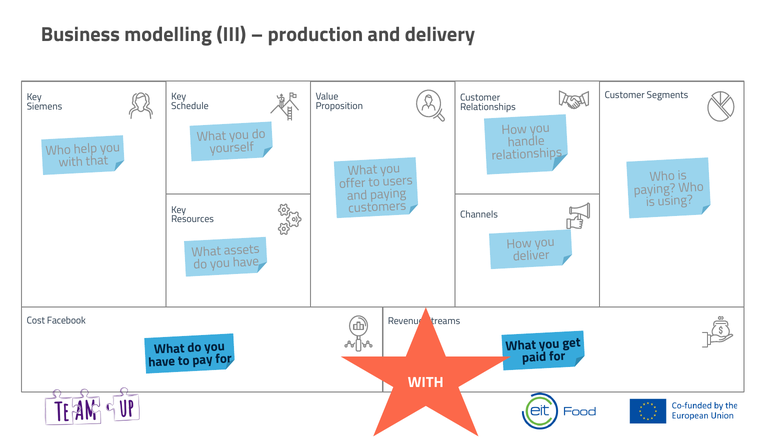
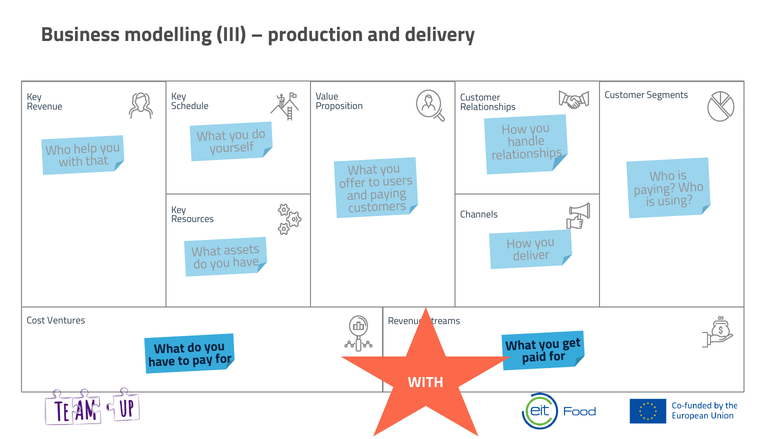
Siemens at (45, 107): Siemens -> Revenue
Facebook: Facebook -> Ventures
